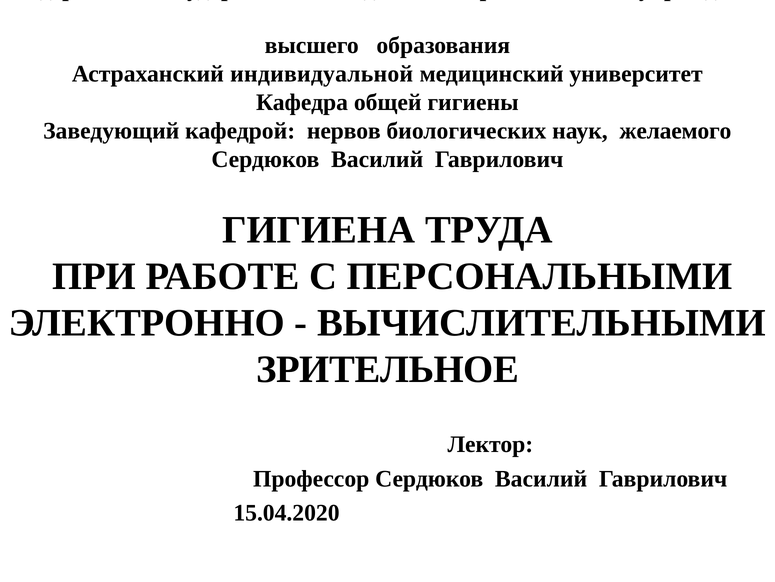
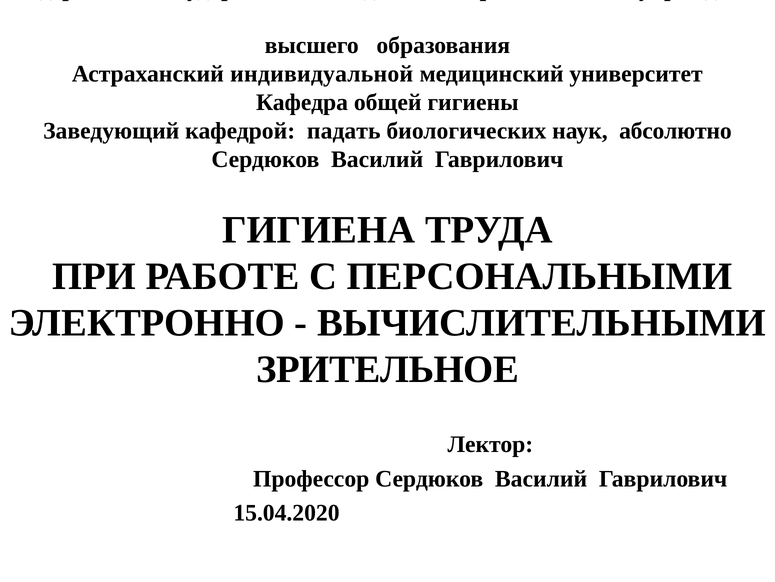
нервов: нервов -> падать
желаемого: желаемого -> абсолютно
